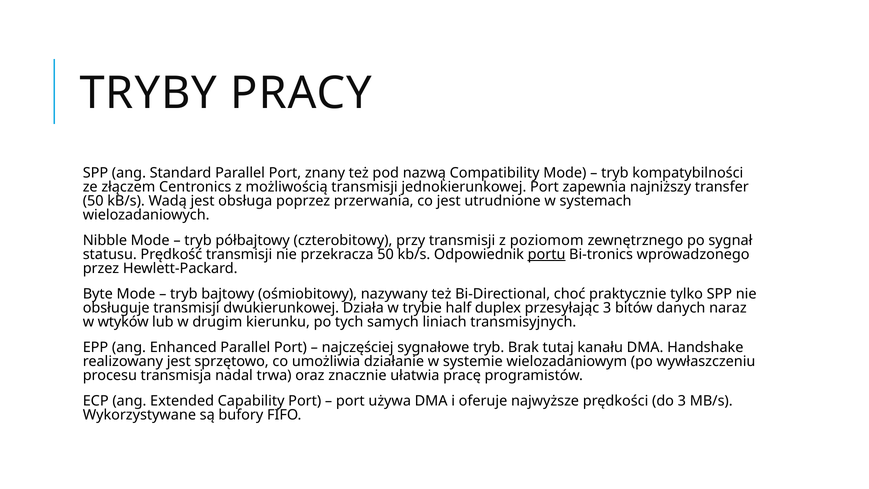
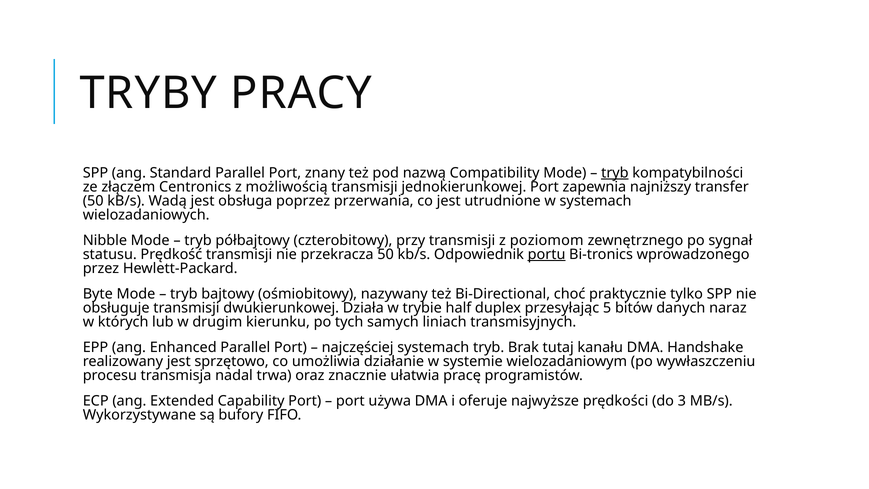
tryb at (615, 173) underline: none -> present
przesyłając 3: 3 -> 5
wtyków: wtyków -> których
najczęściej sygnałowe: sygnałowe -> systemach
